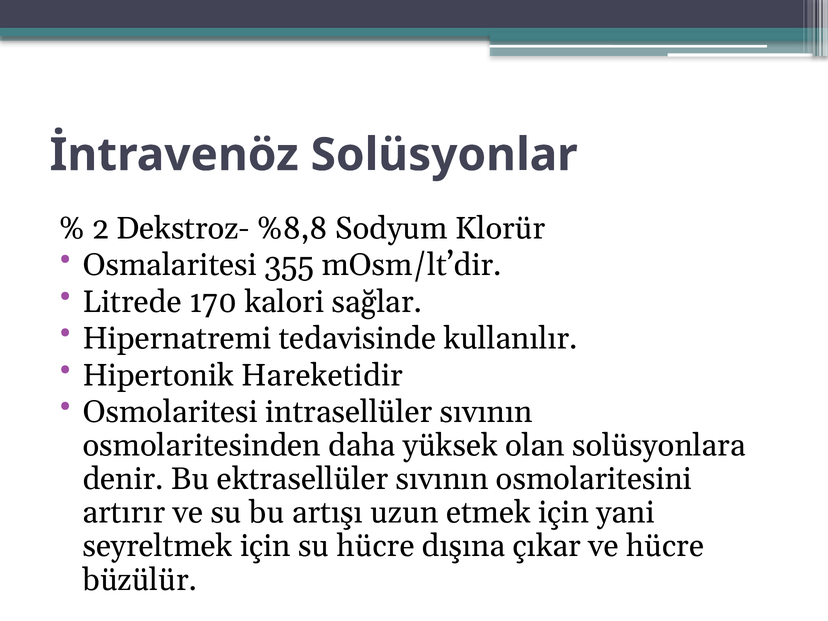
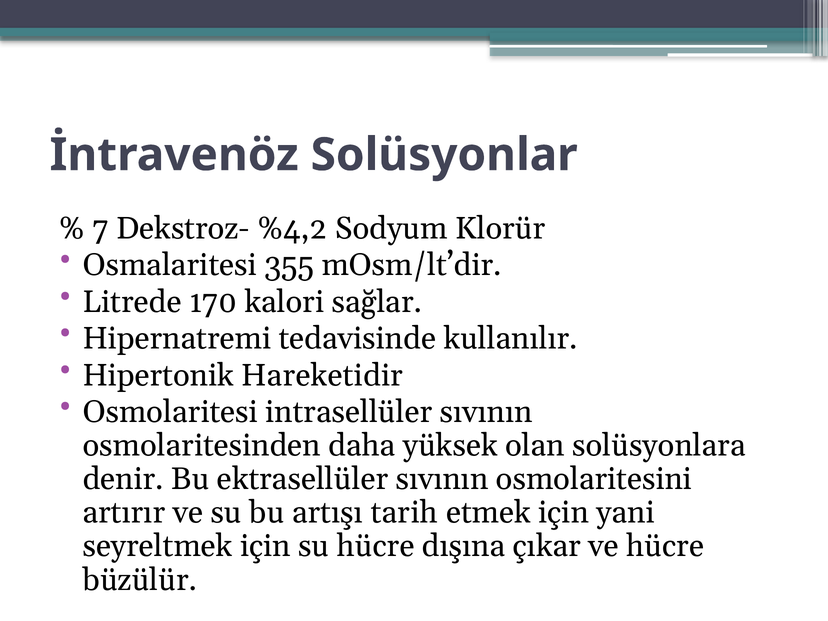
2: 2 -> 7
%8,8: %8,8 -> %4,2
uzun: uzun -> tarih
